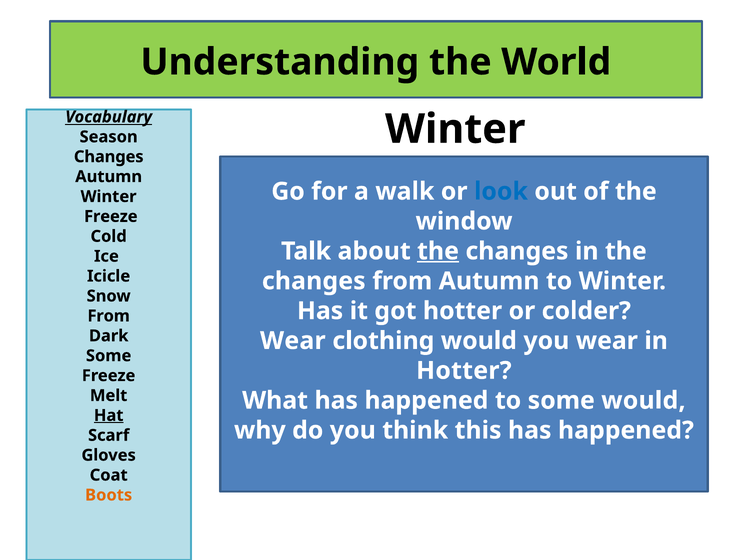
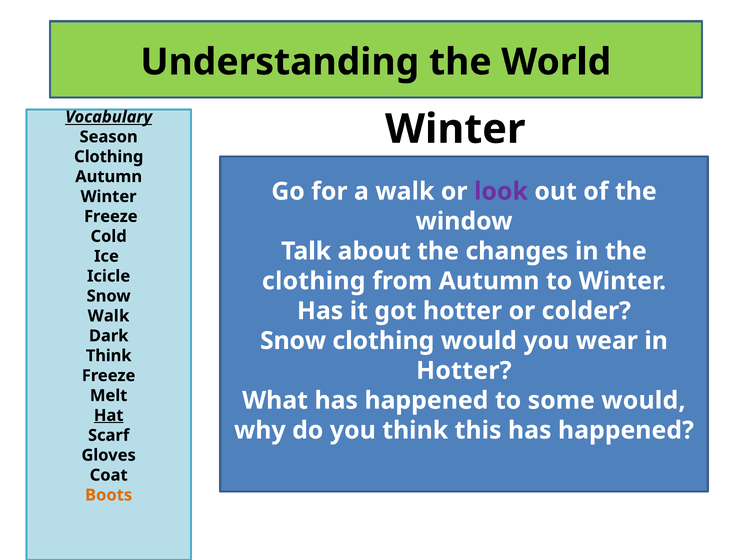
Changes at (109, 157): Changes -> Clothing
look colour: blue -> purple
the at (438, 251) underline: present -> none
changes at (314, 281): changes -> clothing
From at (109, 316): From -> Walk
Wear at (293, 340): Wear -> Snow
Some at (109, 355): Some -> Think
